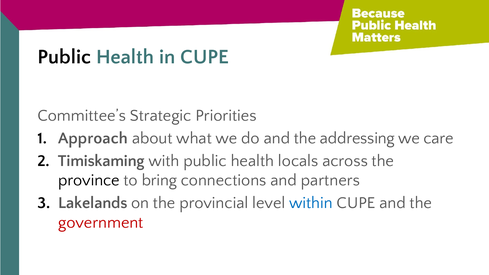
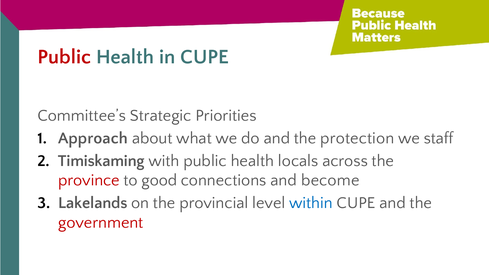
Public at (64, 57) colour: black -> red
addressing: addressing -> protection
care: care -> staff
province colour: black -> red
bring: bring -> good
partners: partners -> become
